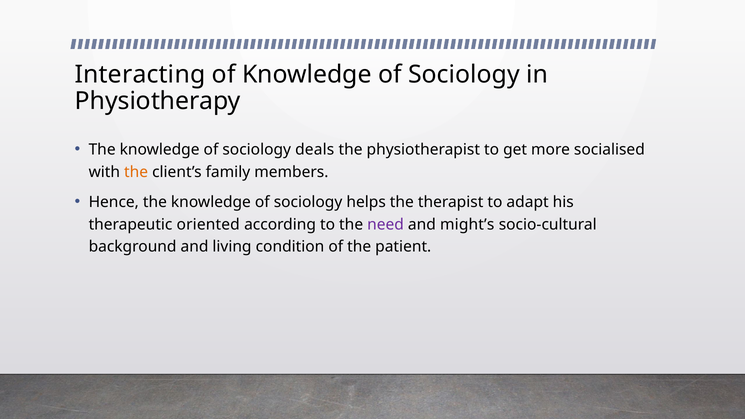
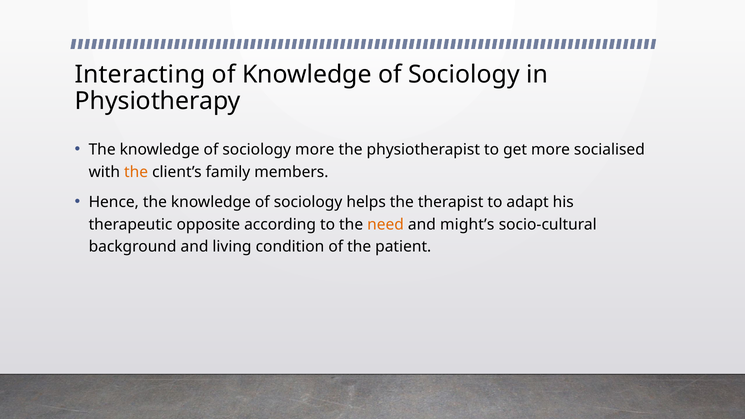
sociology deals: deals -> more
oriented: oriented -> opposite
need colour: purple -> orange
